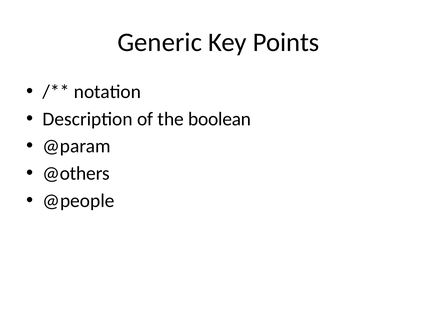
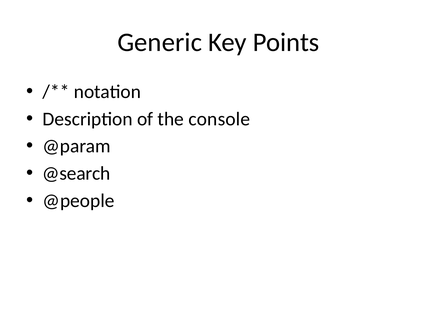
boolean: boolean -> console
@others: @others -> @search
